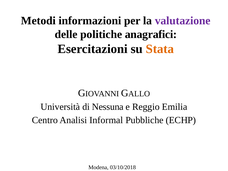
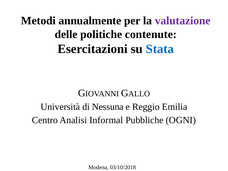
informazioni: informazioni -> annualmente
anagrafici: anagrafici -> contenute
Stata colour: orange -> blue
ECHP: ECHP -> OGNI
